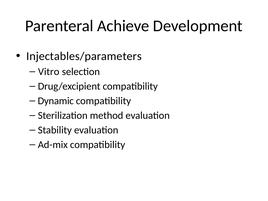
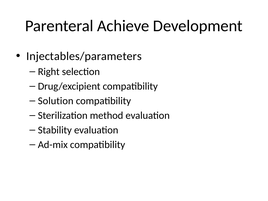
Vitro: Vitro -> Right
Dynamic: Dynamic -> Solution
